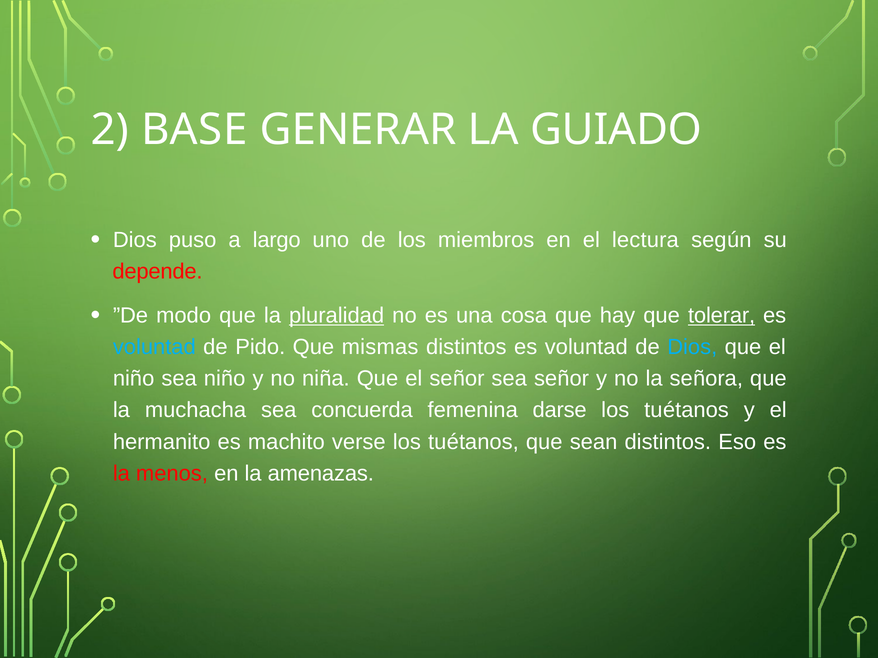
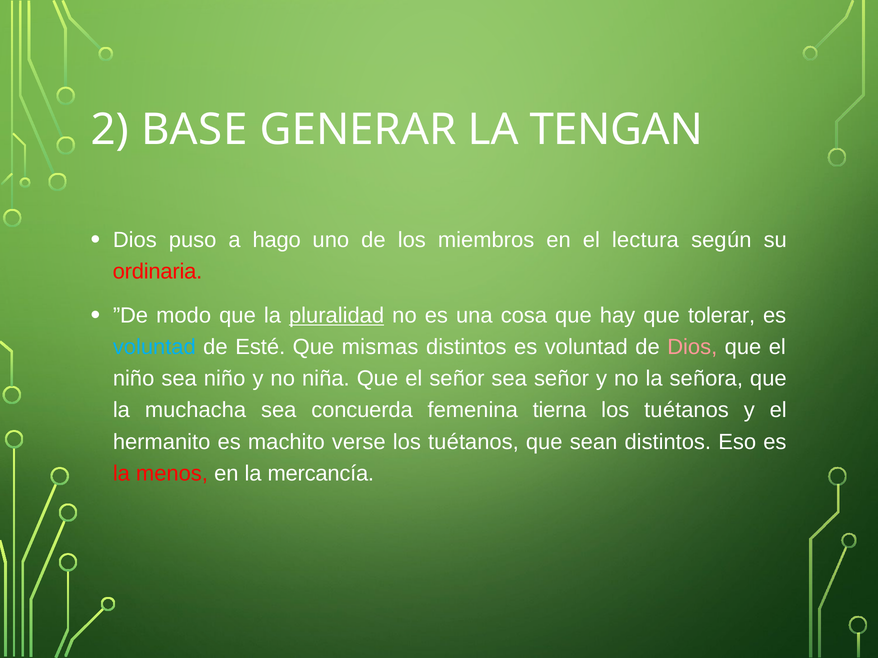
GUIADO: GUIADO -> TENGAN
largo: largo -> hago
depende: depende -> ordinaria
tolerar underline: present -> none
Pido: Pido -> Esté
Dios at (692, 347) colour: light blue -> pink
darse: darse -> tierna
amenazas: amenazas -> mercancía
